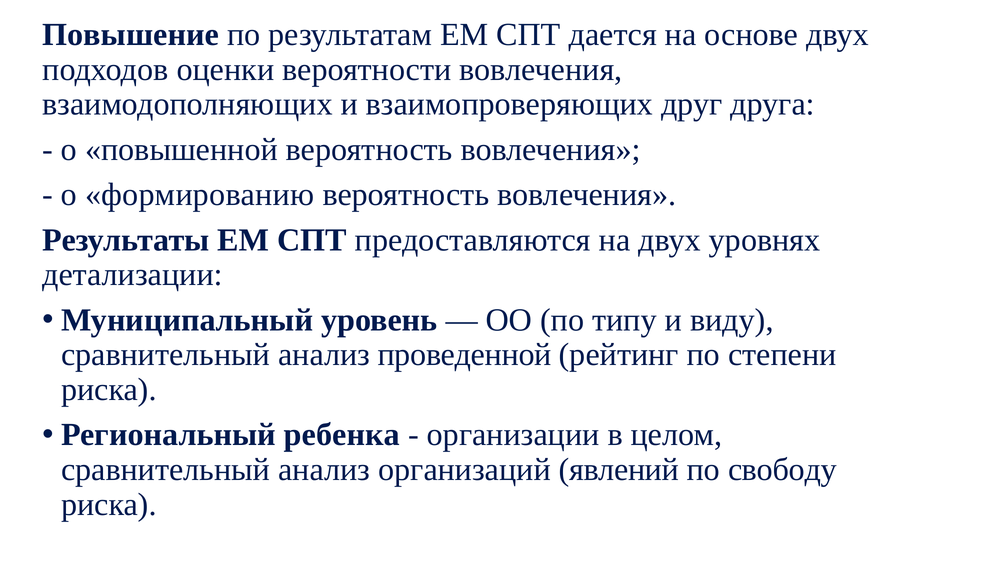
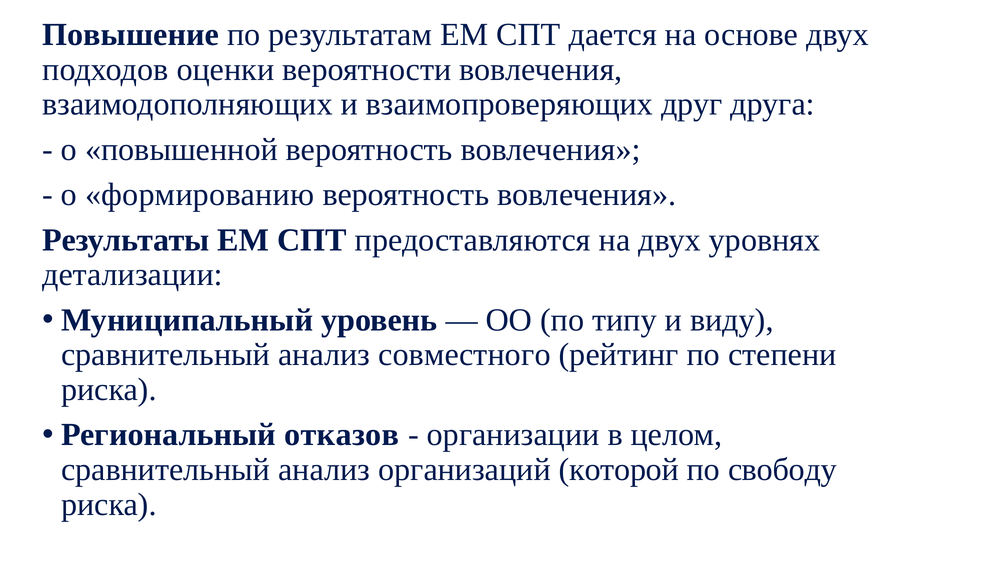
проведенной: проведенной -> совместного
ребенка: ребенка -> отказов
явлений: явлений -> которой
